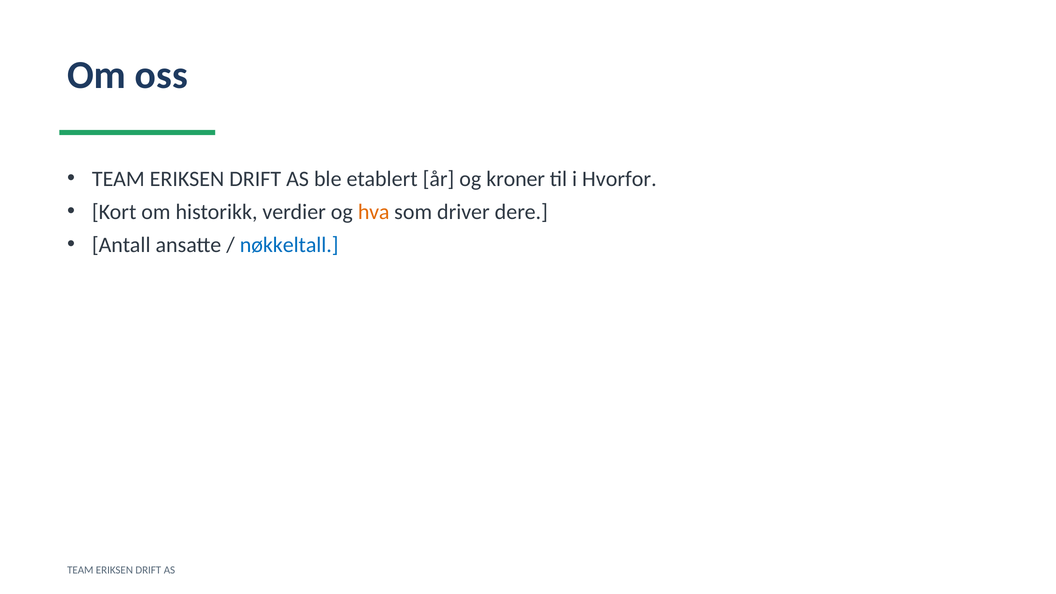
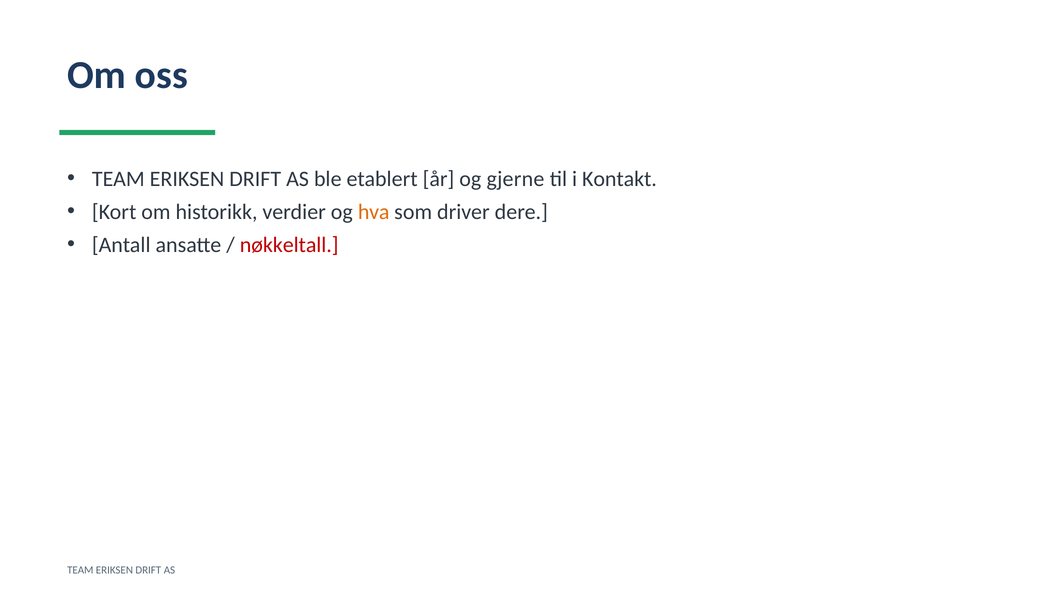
kroner: kroner -> gjerne
Hvorfor: Hvorfor -> Kontakt
nøkkeltall colour: blue -> red
